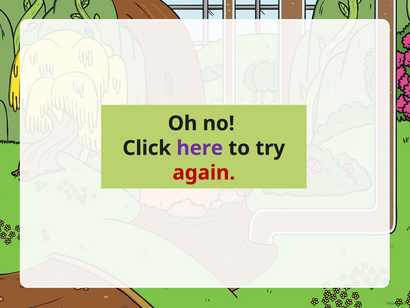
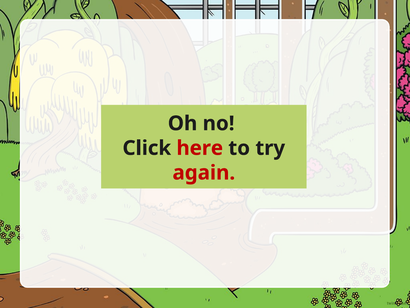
here colour: purple -> red
